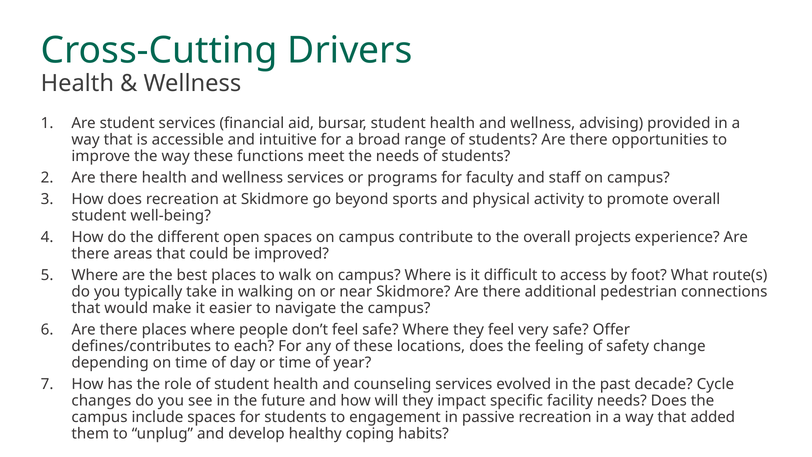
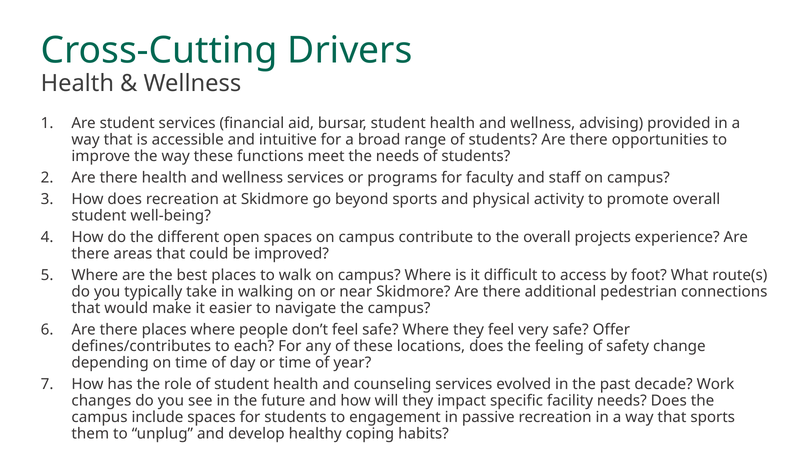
Cycle: Cycle -> Work
that added: added -> sports
